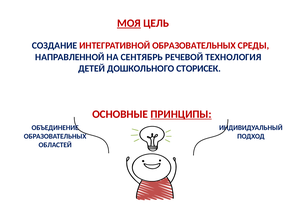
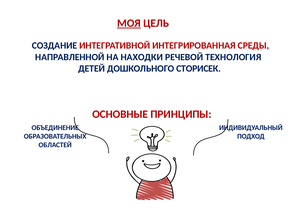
ИНТЕГРАТИВНОЙ ОБРАЗОВАТЕЛЬНЫХ: ОБРАЗОВАТЕЛЬНЫХ -> ИНТЕГРИРОВАННАЯ
СЕНТЯБРЬ: СЕНТЯБРЬ -> НАХОДКИ
ПРИНЦИПЫ underline: present -> none
